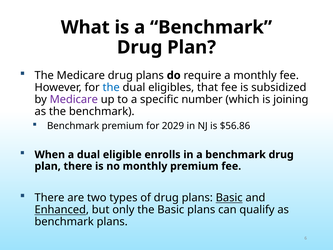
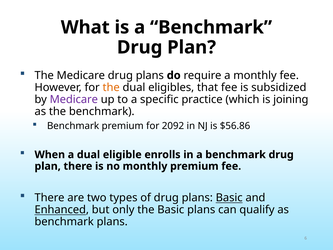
the at (111, 87) colour: blue -> orange
number: number -> practice
2029: 2029 -> 2092
